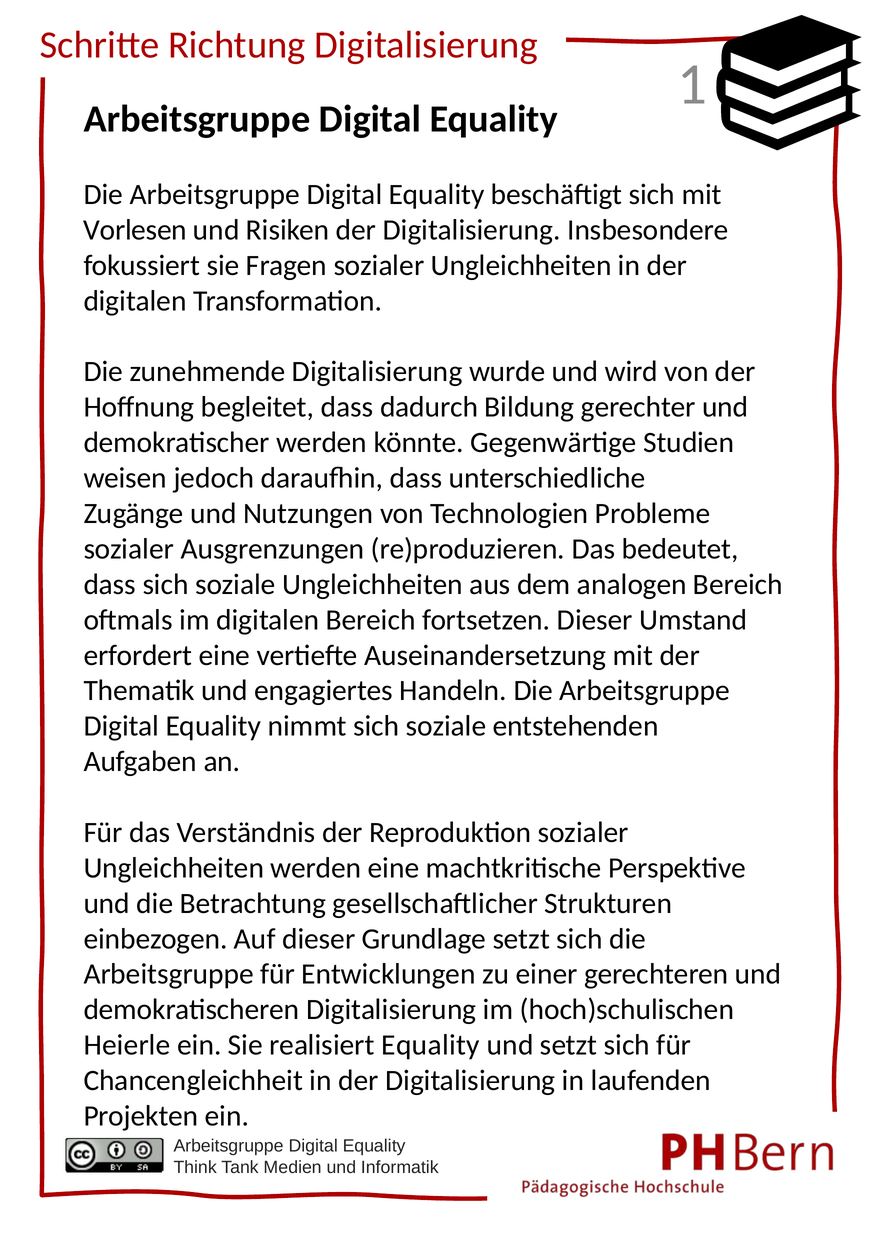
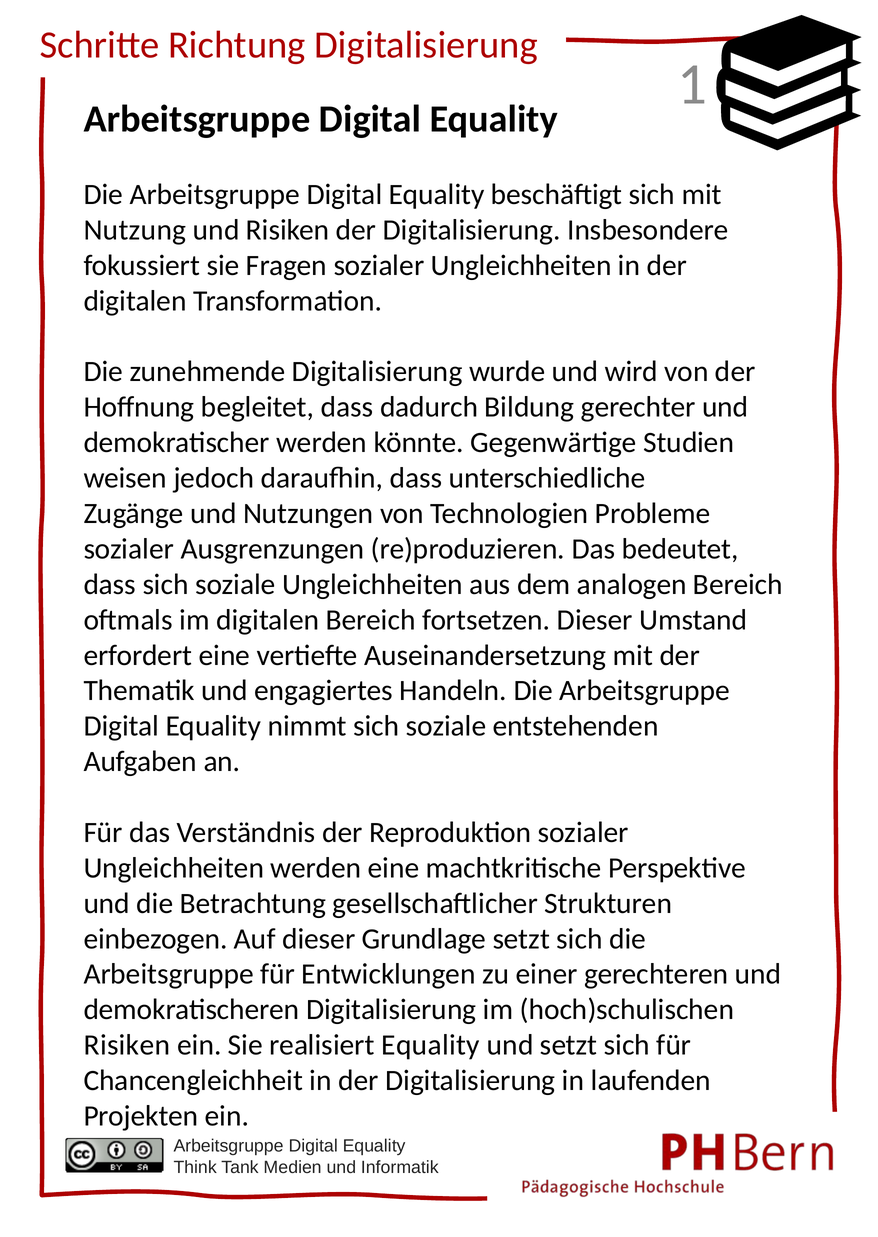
Vorlesen: Vorlesen -> Nutzung
Heierle at (127, 1046): Heierle -> Risiken
